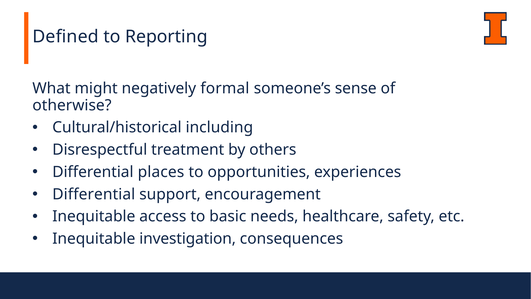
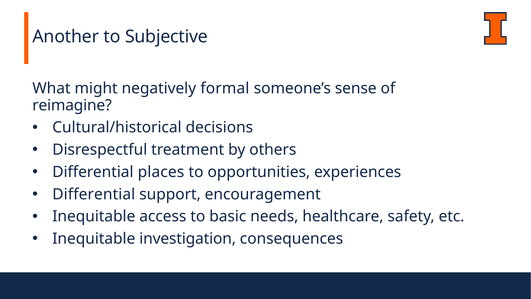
Defined: Defined -> Another
Reporting: Reporting -> Subjective
otherwise: otherwise -> reimagine
including: including -> decisions
